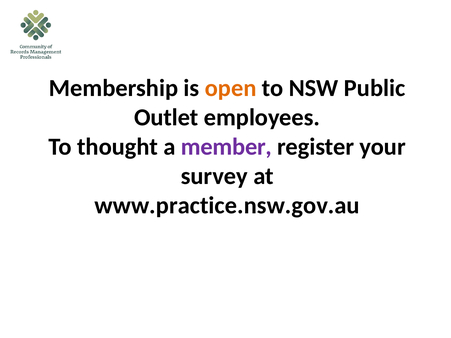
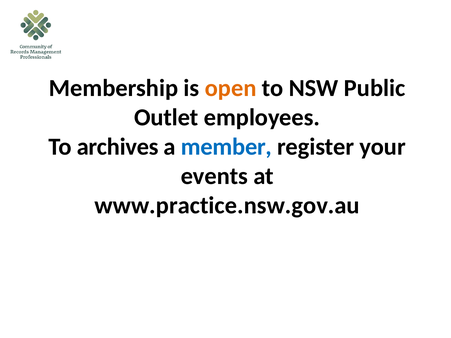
thought: thought -> archives
member colour: purple -> blue
survey: survey -> events
